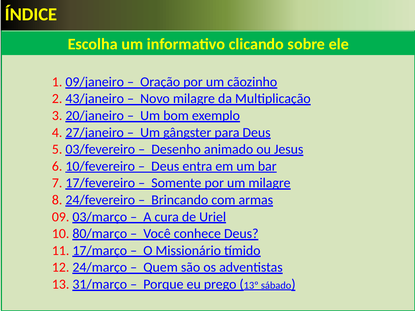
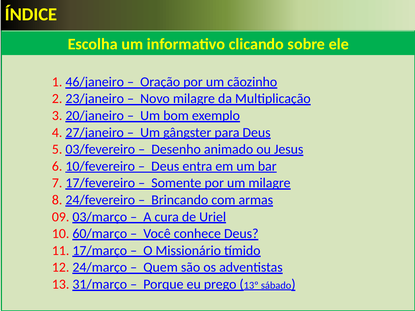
09/janeiro: 09/janeiro -> 46/janeiro
43/janeiro: 43/janeiro -> 23/janeiro
80/março: 80/março -> 60/março
